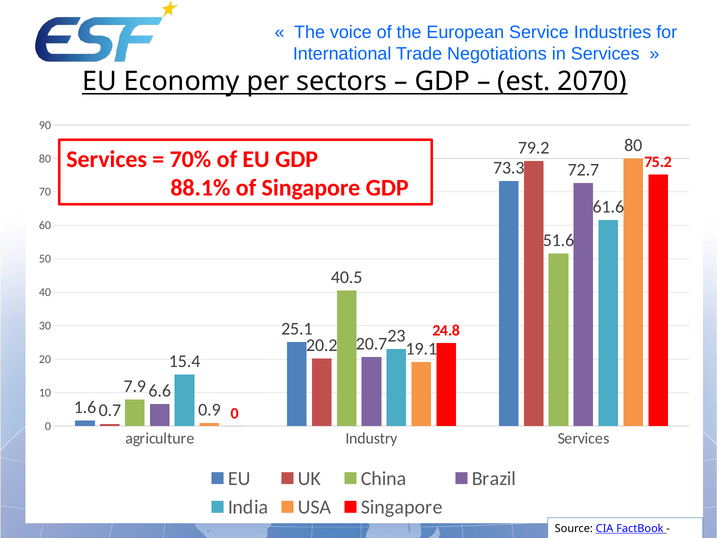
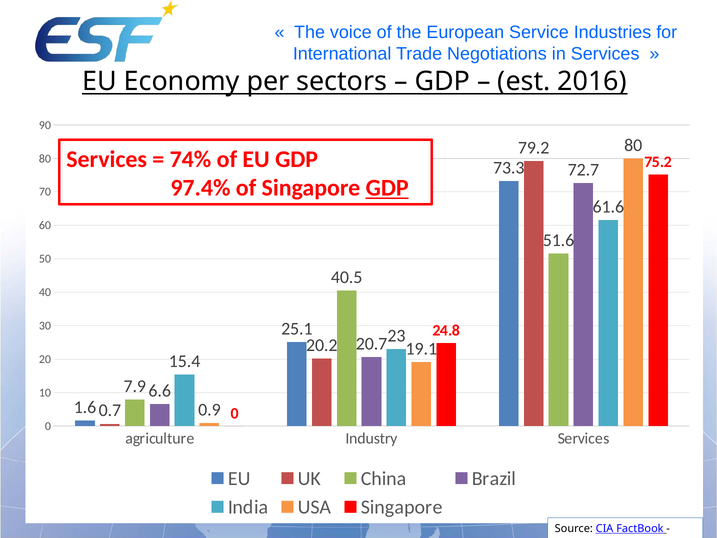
2070: 2070 -> 2016
70%: 70% -> 74%
88.1%: 88.1% -> 97.4%
GDP at (387, 188) underline: none -> present
